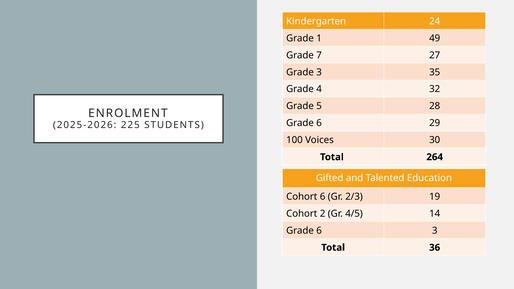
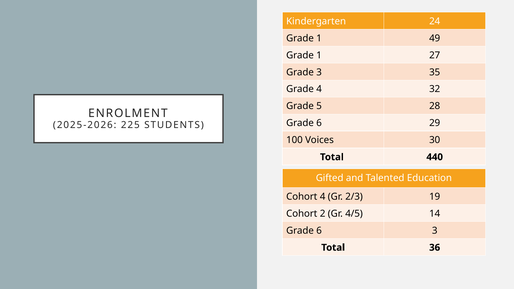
7 at (319, 55): 7 -> 1
264: 264 -> 440
Cohort 6: 6 -> 4
